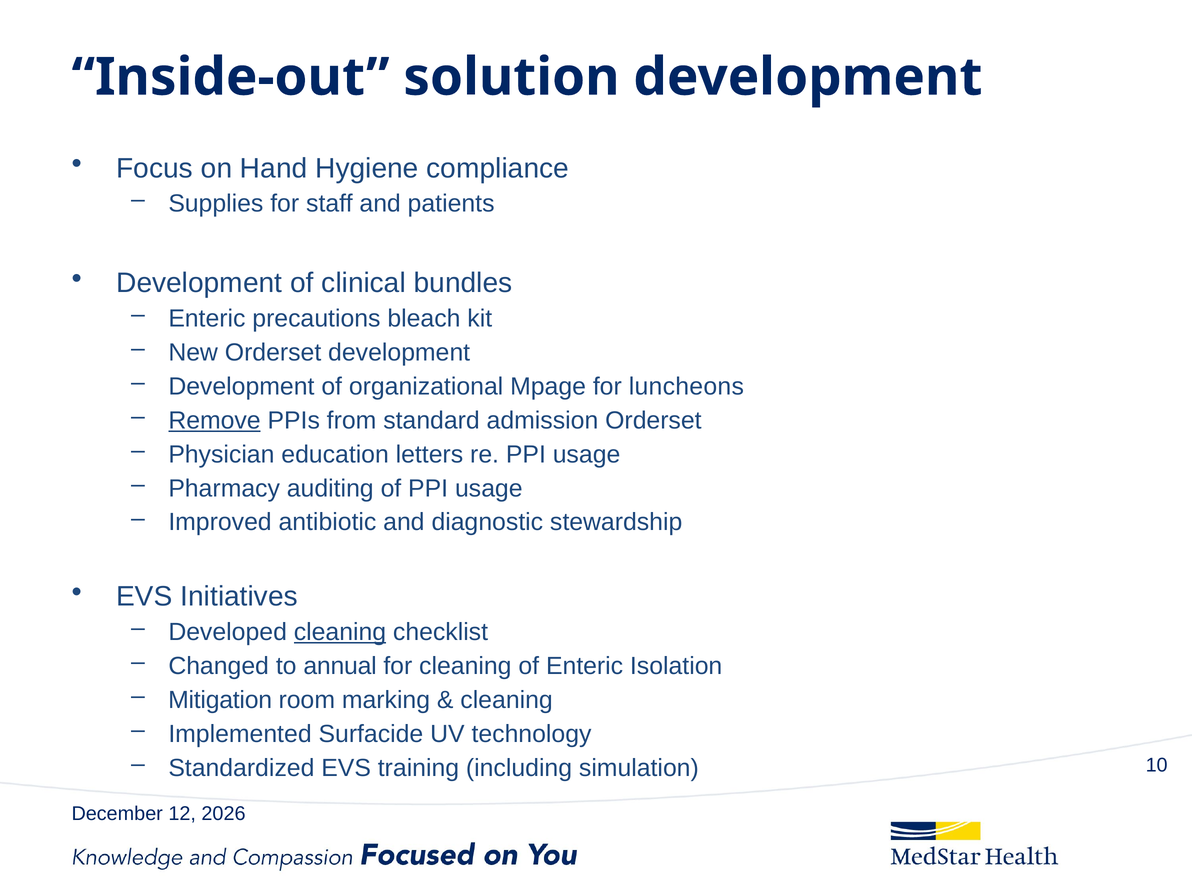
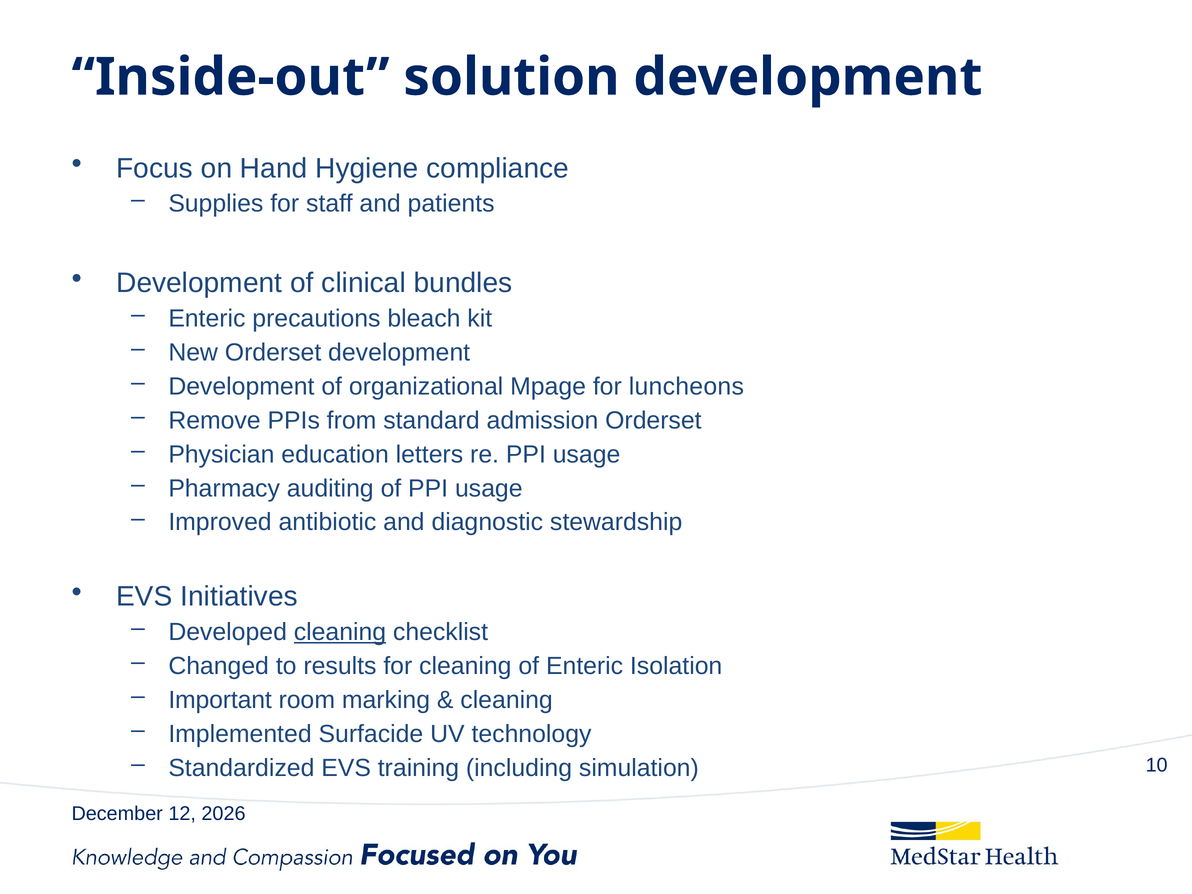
Remove underline: present -> none
annual: annual -> results
Mitigation: Mitigation -> Important
